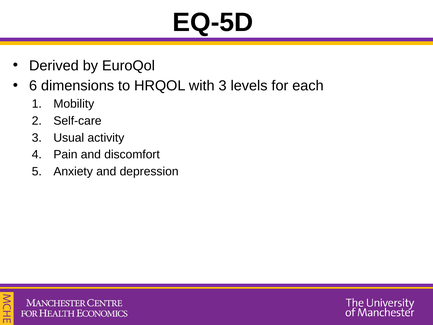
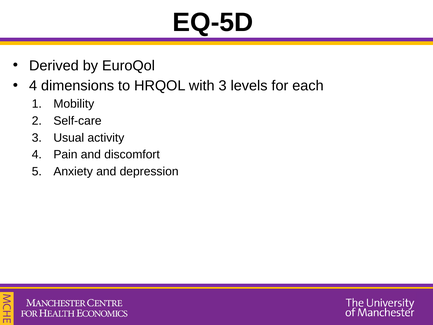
6 at (33, 86): 6 -> 4
